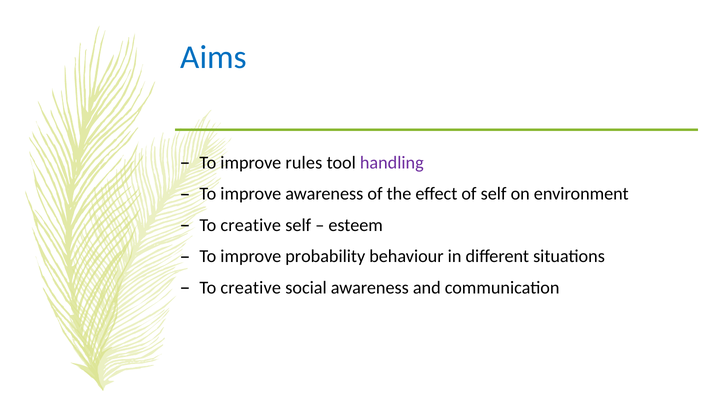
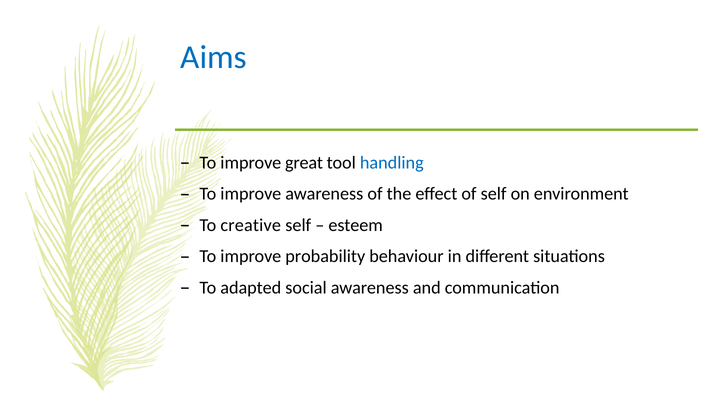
rules: rules -> great
handling colour: purple -> blue
creative at (251, 288): creative -> adapted
